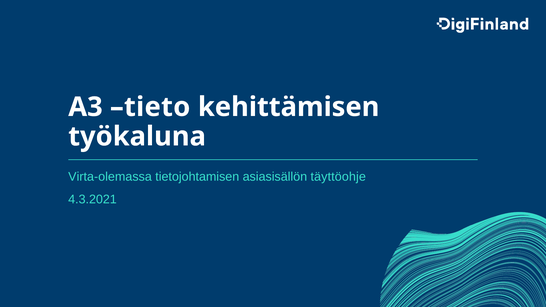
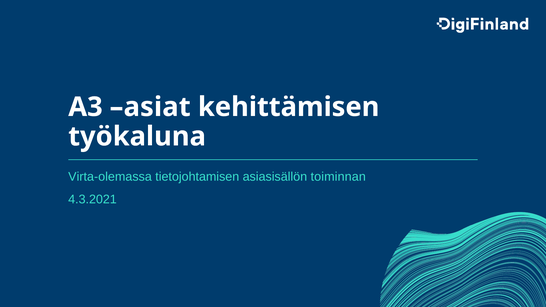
tieto: tieto -> asiat
täyttöohje: täyttöohje -> toiminnan
